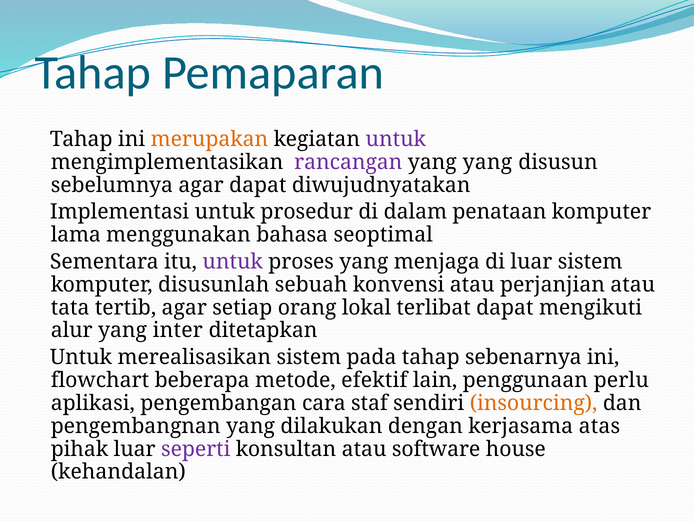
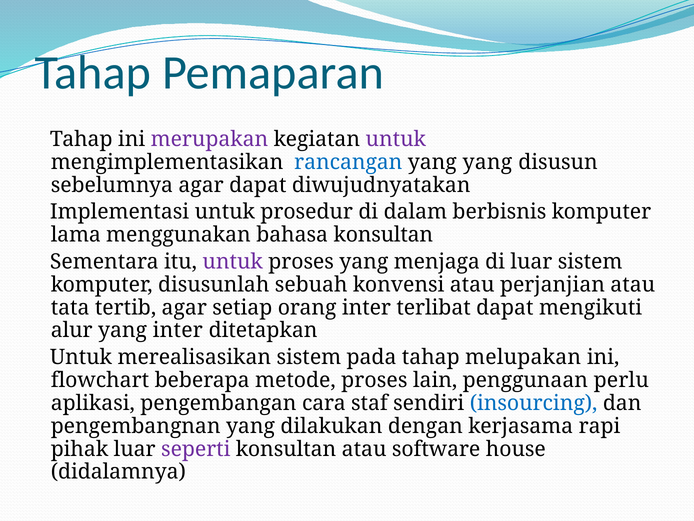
merupakan colour: orange -> purple
rancangan colour: purple -> blue
penataan: penataan -> berbisnis
bahasa seoptimal: seoptimal -> konsultan
orang lokal: lokal -> inter
sebenarnya: sebenarnya -> melupakan
metode efektif: efektif -> proses
insourcing colour: orange -> blue
atas: atas -> rapi
kehandalan: kehandalan -> didalamnya
